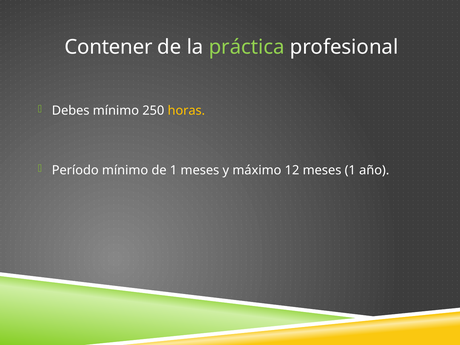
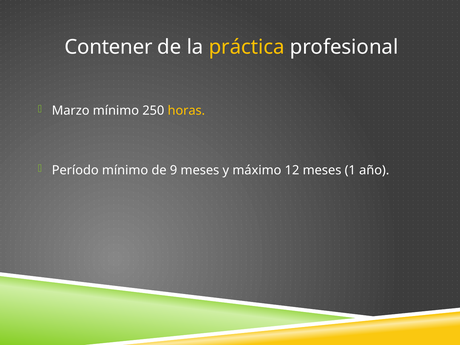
práctica colour: light green -> yellow
Debes: Debes -> Marzo
de 1: 1 -> 9
